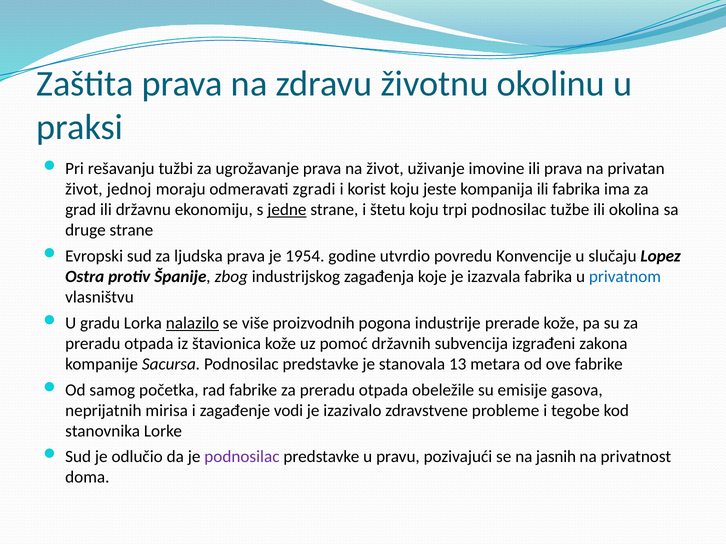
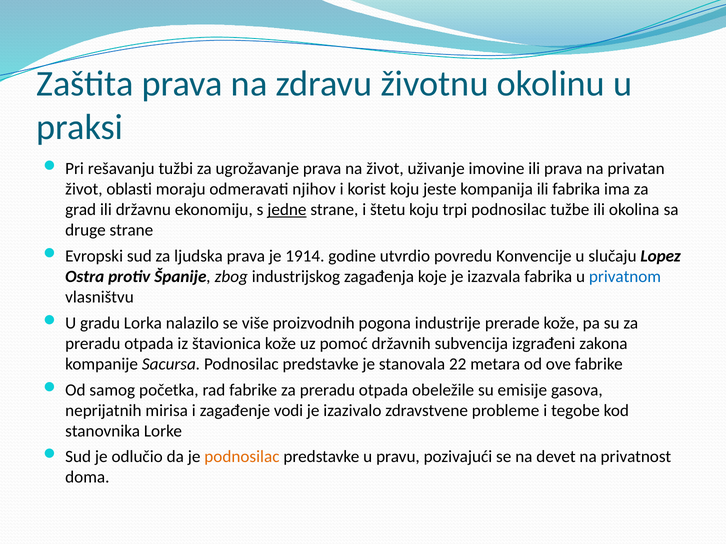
jednoj: jednoj -> oblasti
zgradi: zgradi -> njihov
1954: 1954 -> 1914
nalazilo underline: present -> none
13: 13 -> 22
podnosilac at (242, 457) colour: purple -> orange
jasnih: jasnih -> devet
